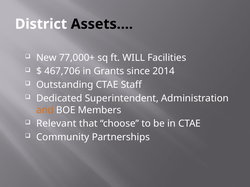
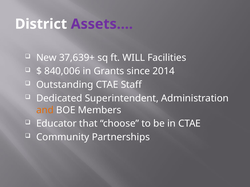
Assets… colour: black -> purple
77,000+: 77,000+ -> 37,639+
467,706: 467,706 -> 840,006
Relevant: Relevant -> Educator
